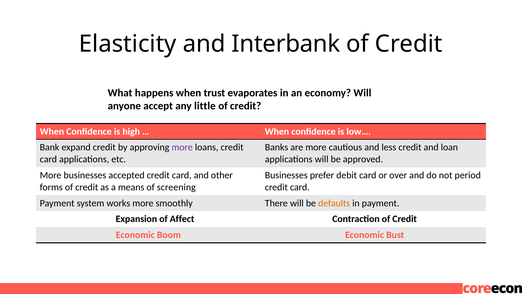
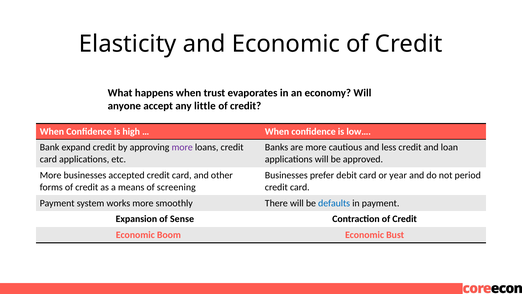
and Interbank: Interbank -> Economic
over: over -> year
defaults colour: orange -> blue
Affect: Affect -> Sense
